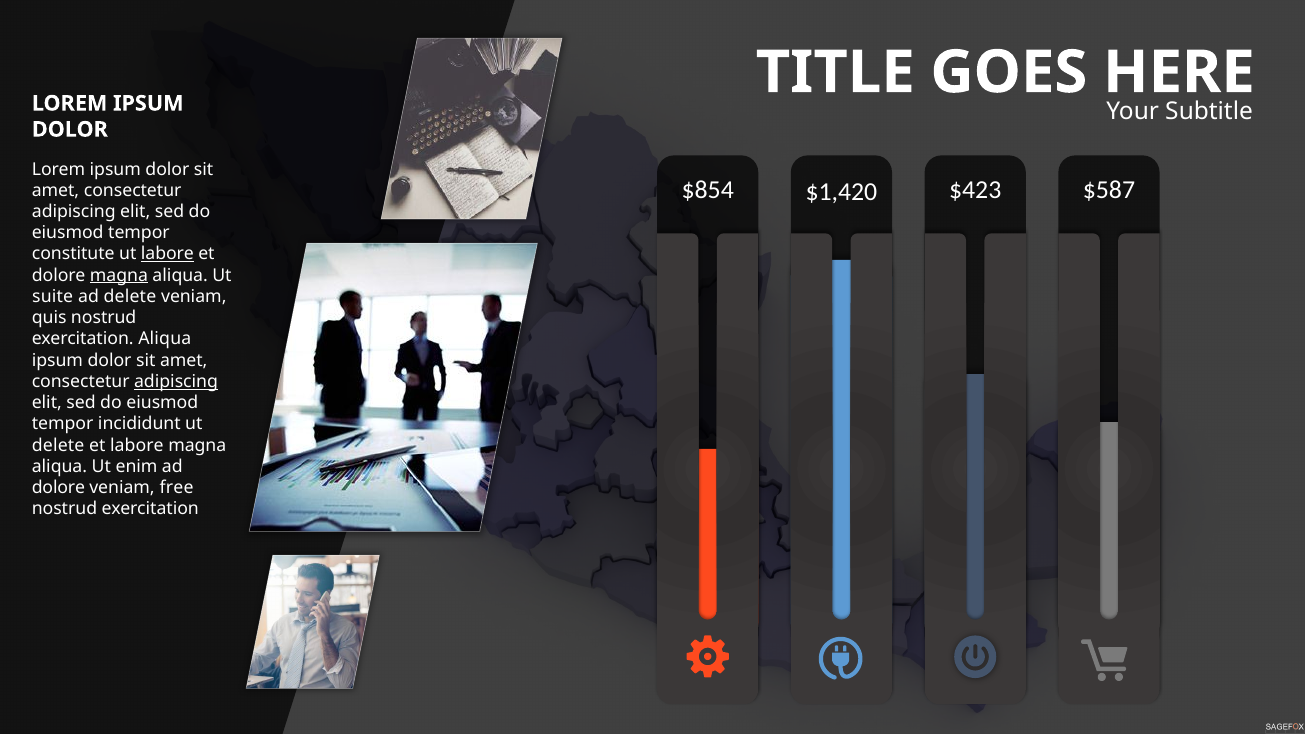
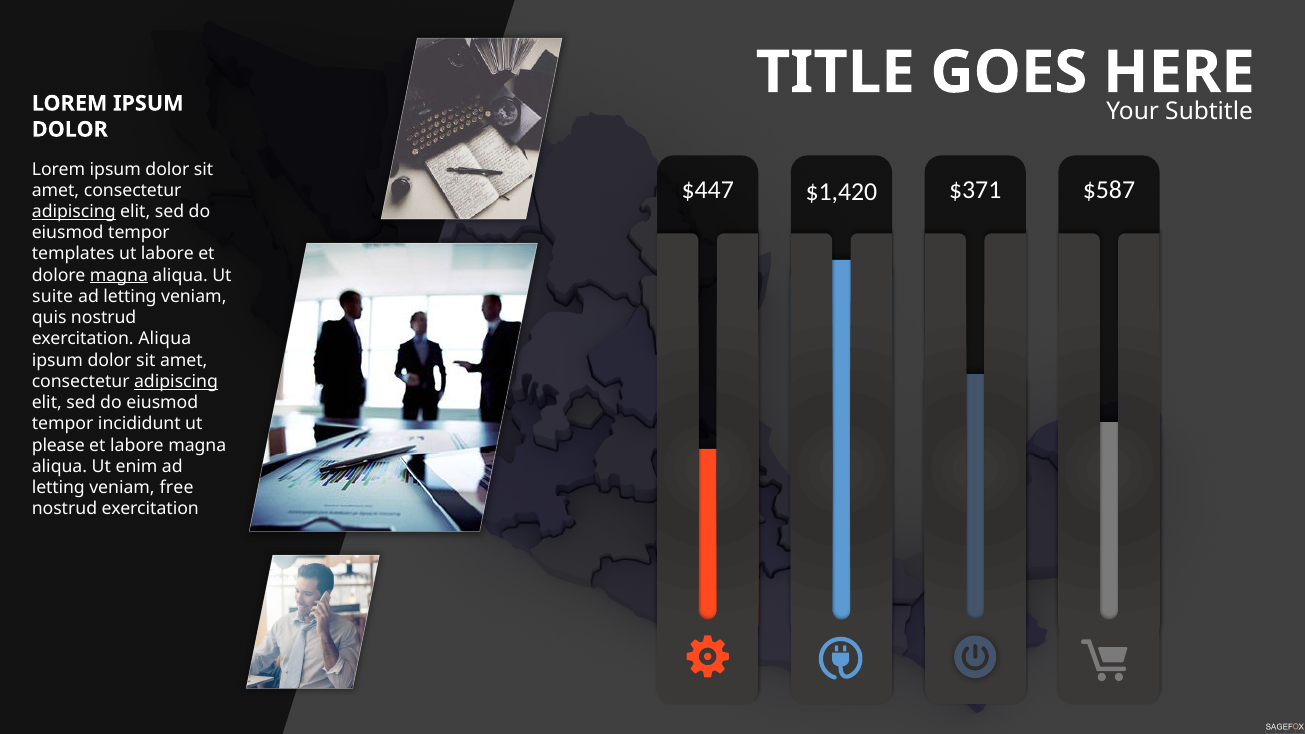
$854: $854 -> $447
$423: $423 -> $371
adipiscing at (74, 212) underline: none -> present
constitute: constitute -> templates
labore at (167, 254) underline: present -> none
delete at (130, 297): delete -> letting
delete at (58, 445): delete -> please
dolore at (58, 488): dolore -> letting
